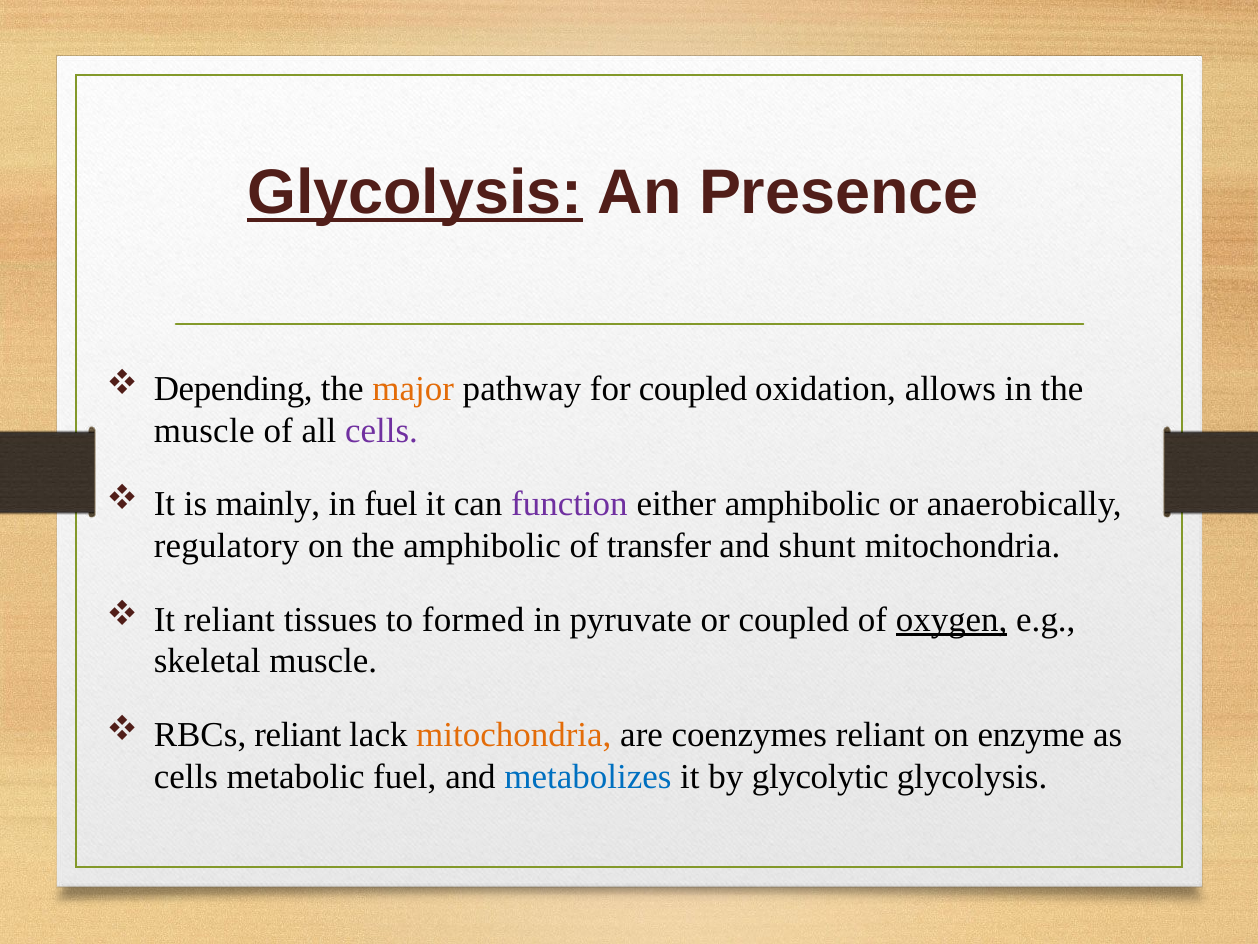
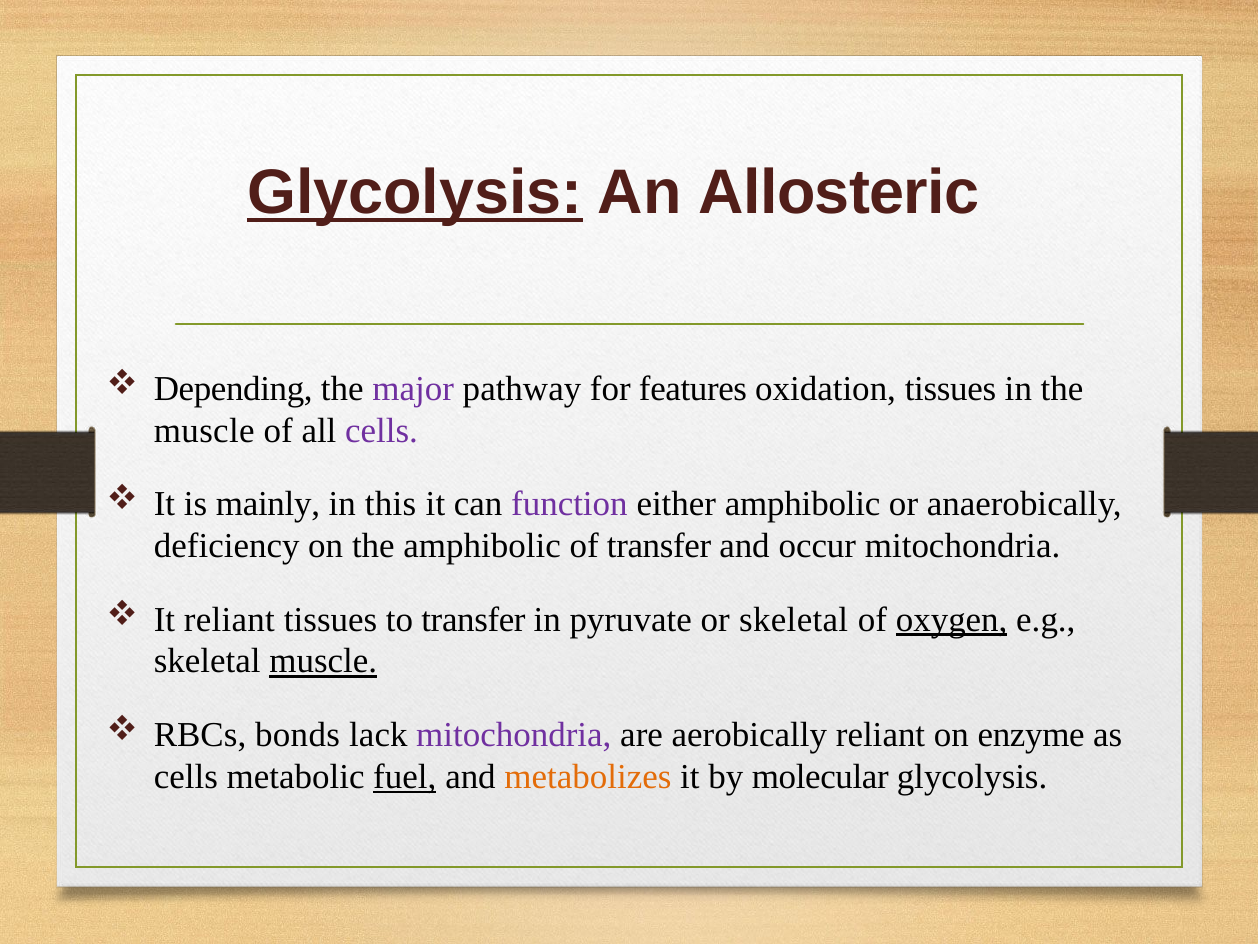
Presence: Presence -> Allosteric
major colour: orange -> purple
for coupled: coupled -> features
oxidation allows: allows -> tissues
in fuel: fuel -> this
regulatory: regulatory -> deficiency
shunt: shunt -> occur
to formed: formed -> transfer
or coupled: coupled -> skeletal
muscle at (323, 661) underline: none -> present
RBCs reliant: reliant -> bonds
mitochondria at (514, 734) colour: orange -> purple
coenzymes: coenzymes -> aerobically
fuel at (405, 776) underline: none -> present
metabolizes colour: blue -> orange
glycolytic: glycolytic -> molecular
